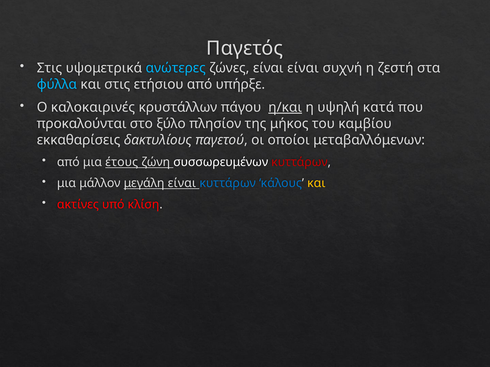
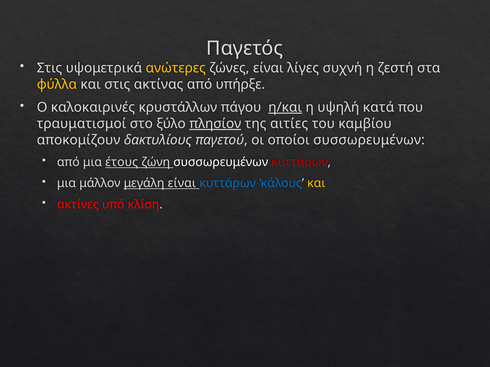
ανώτερες colour: light blue -> yellow
είναι είναι: είναι -> λίγες
φύλλα colour: light blue -> yellow
ετήσιου: ετήσιου -> ακτίνας
προκαλούνται: προκαλούνται -> τραυματισμοί
πλησίον underline: none -> present
μήκος: μήκος -> αιτίες
εκκαθαρίσεις: εκκαθαρίσεις -> αποκομίζουν
οποίοι μεταβαλλόμενων: μεταβαλλόμενων -> συσσωρευμένων
